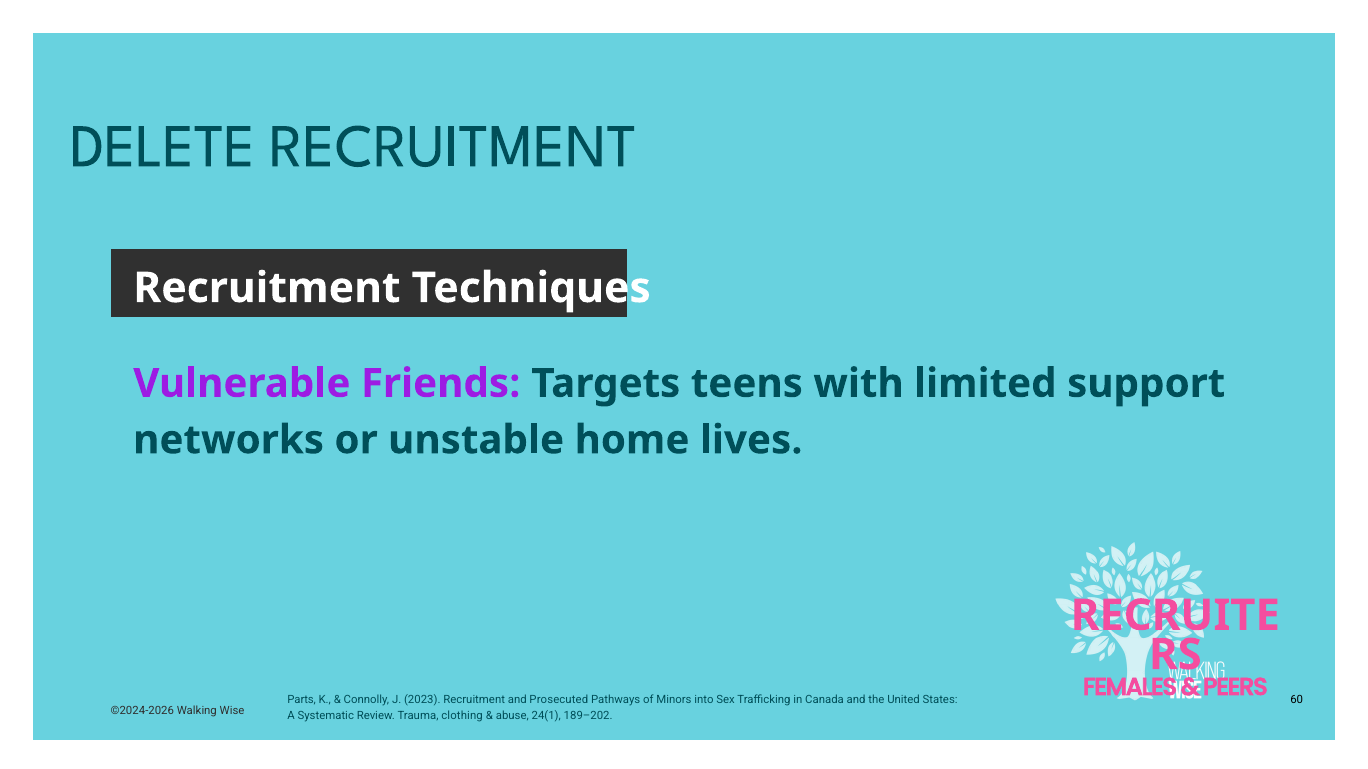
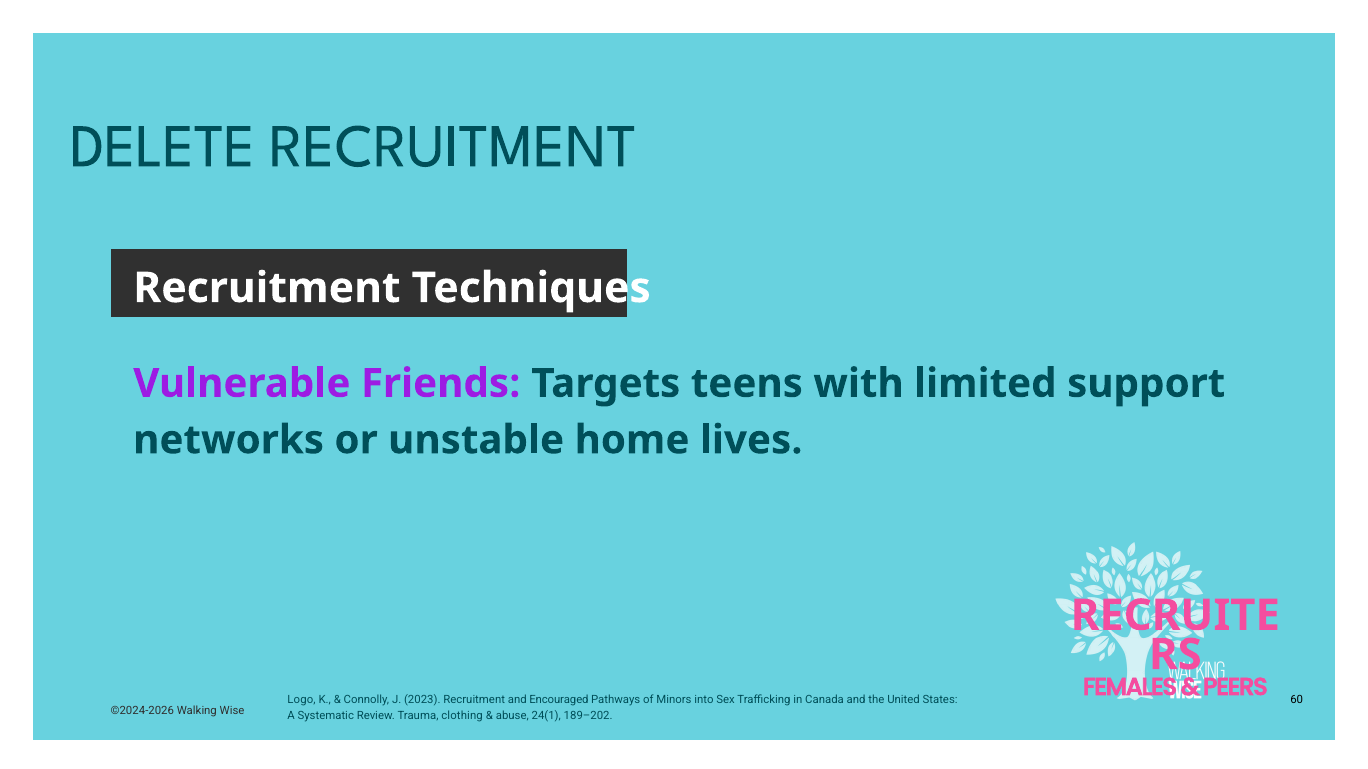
Parts: Parts -> Logo
Prosecuted: Prosecuted -> Encouraged
